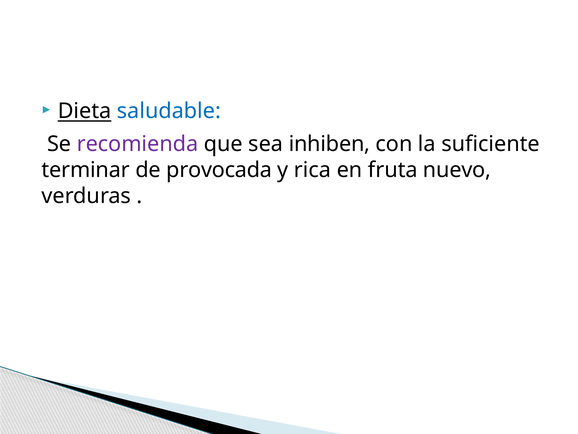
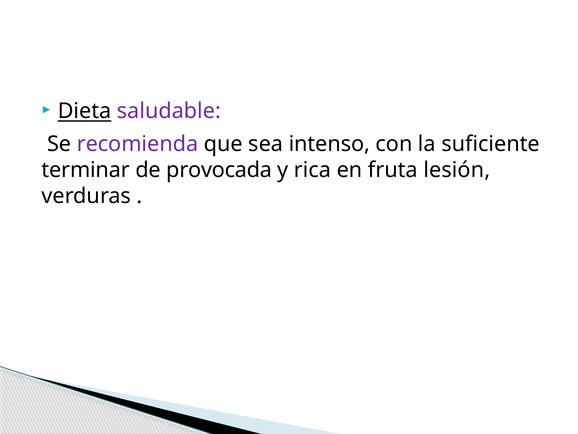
saludable colour: blue -> purple
inhiben: inhiben -> intenso
nuevo: nuevo -> lesión
